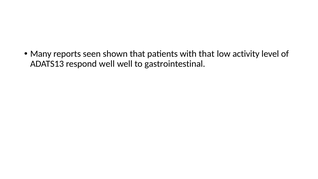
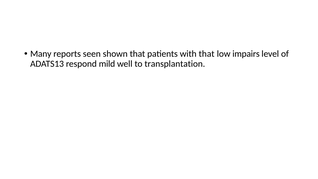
activity: activity -> impairs
respond well: well -> mild
gastrointestinal: gastrointestinal -> transplantation
